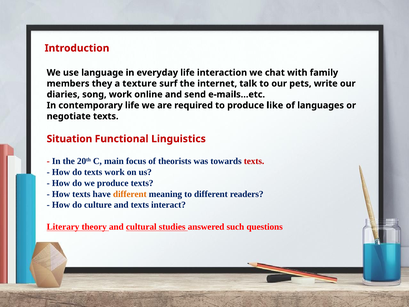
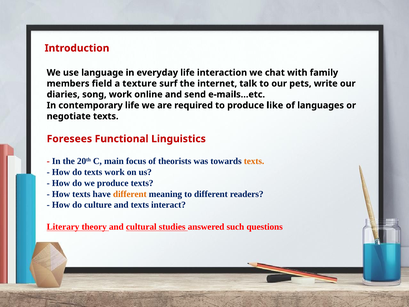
they: they -> field
Situation: Situation -> Foresees
texts at (254, 161) colour: red -> orange
